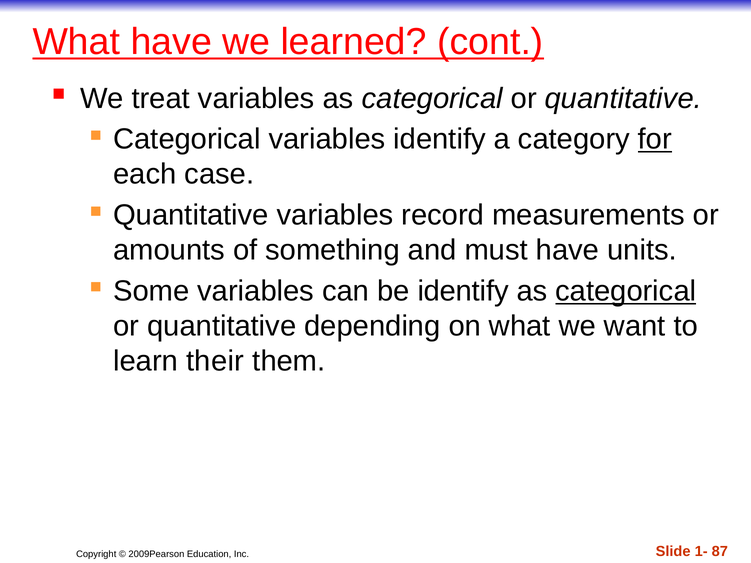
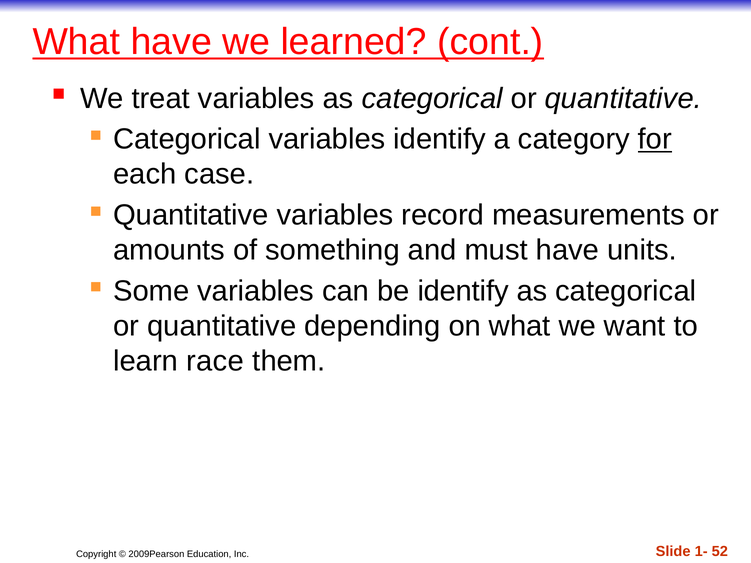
categorical at (626, 291) underline: present -> none
their: their -> race
87: 87 -> 52
